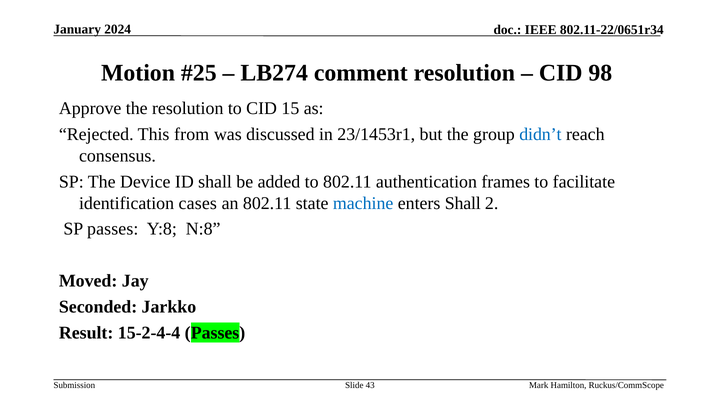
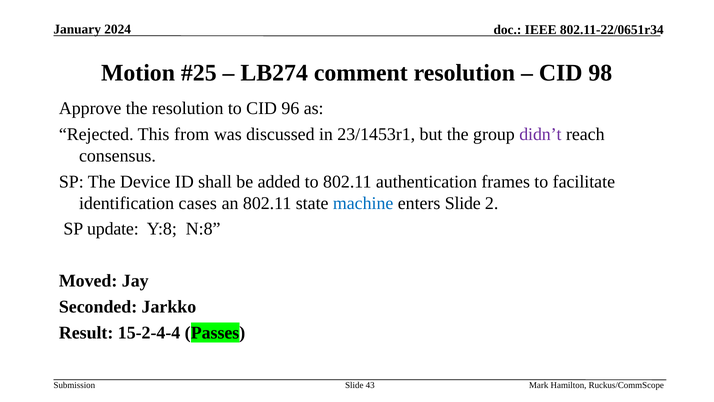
15: 15 -> 96
didn’t colour: blue -> purple
enters Shall: Shall -> Slide
SP passes: passes -> update
